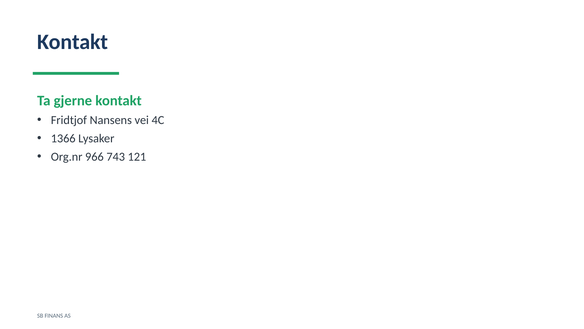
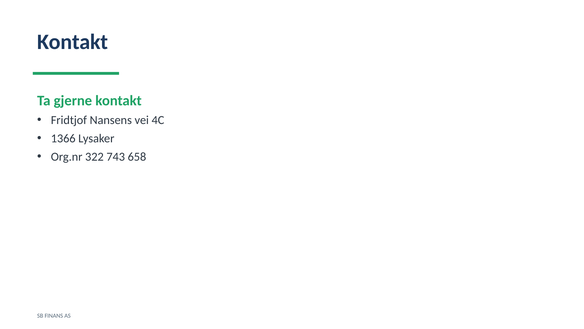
966: 966 -> 322
121: 121 -> 658
